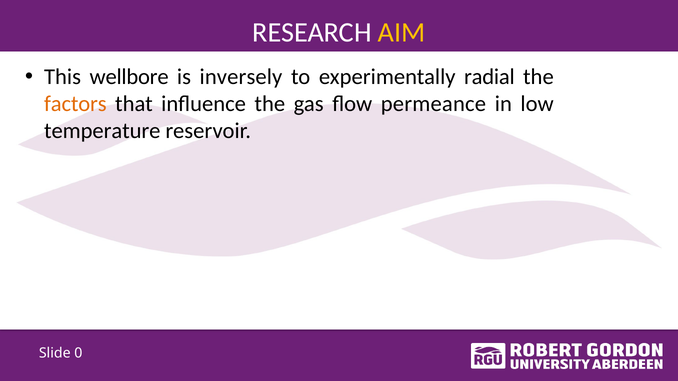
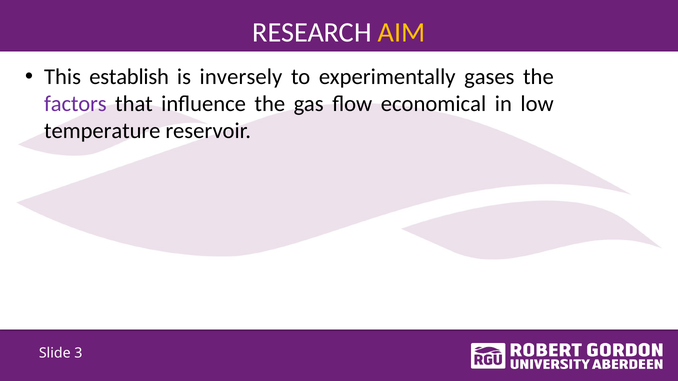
wellbore: wellbore -> establish
radial: radial -> gases
factors colour: orange -> purple
permeance: permeance -> economical
0: 0 -> 3
